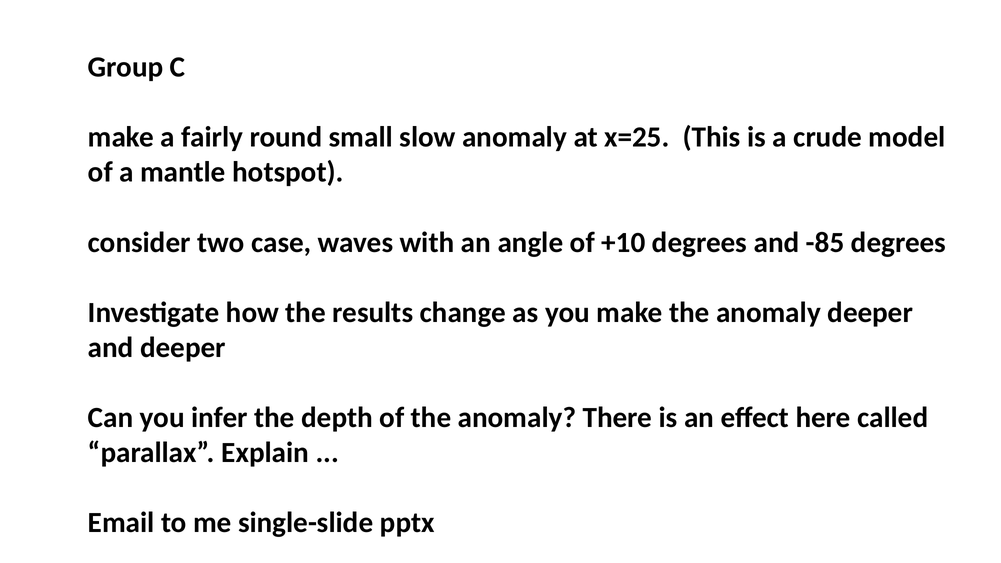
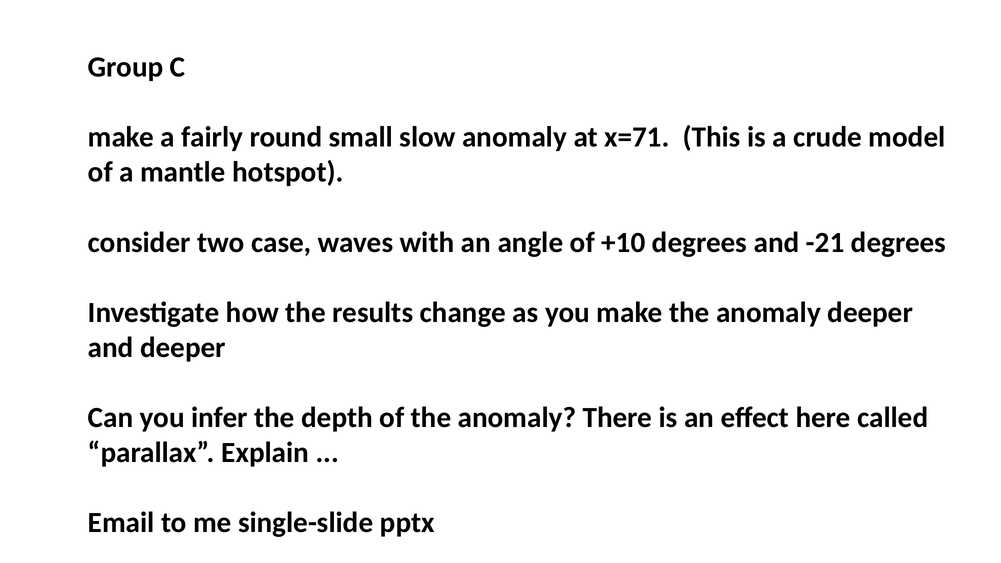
x=25: x=25 -> x=71
-85: -85 -> -21
